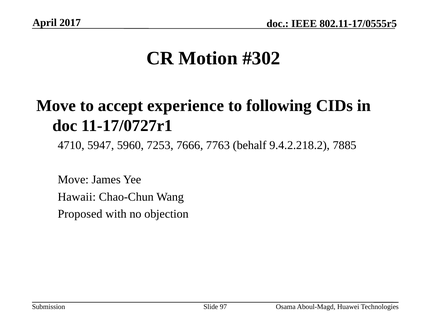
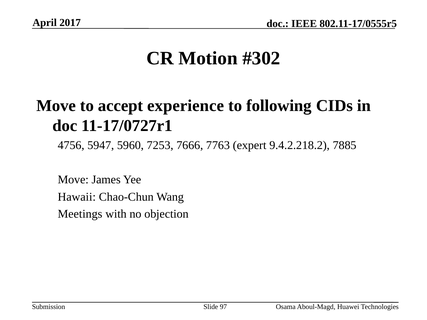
4710: 4710 -> 4756
behalf: behalf -> expert
Proposed: Proposed -> Meetings
